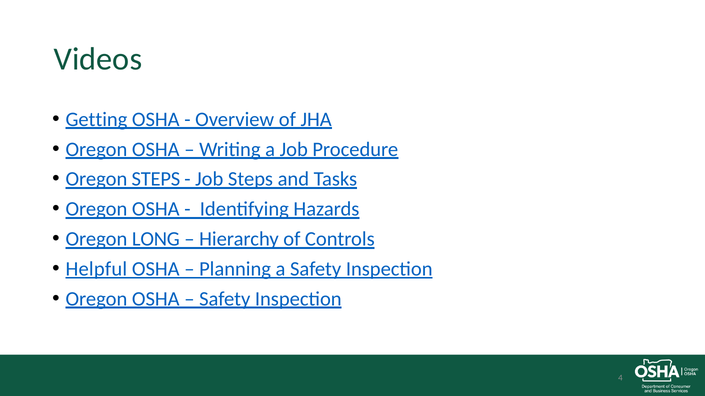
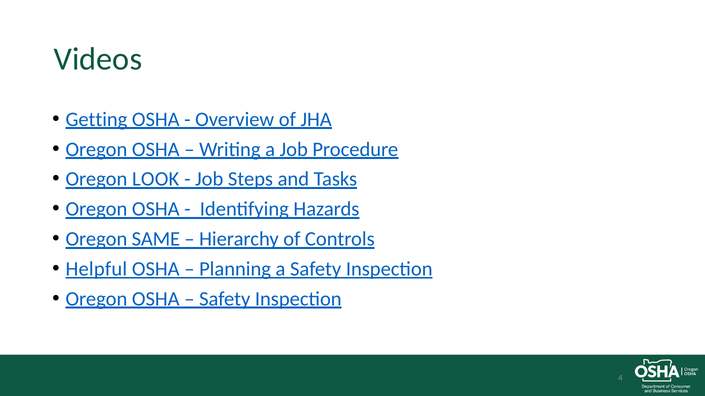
Oregon STEPS: STEPS -> LOOK
LONG: LONG -> SAME
